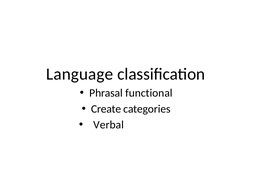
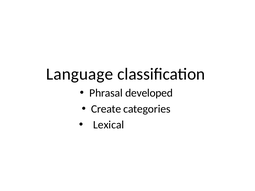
functional: functional -> developed
Verbal: Verbal -> Lexical
